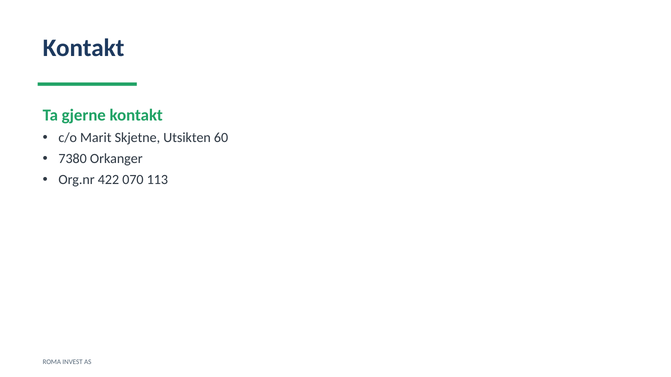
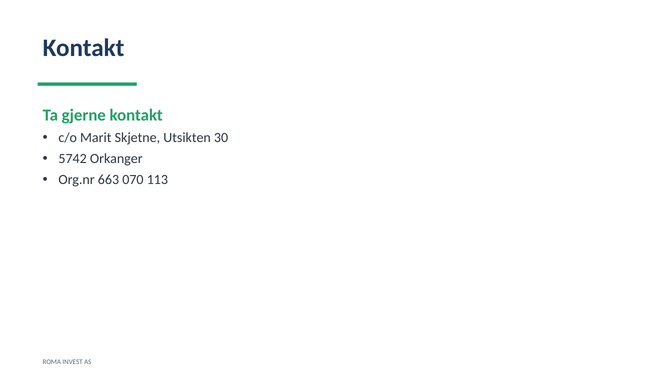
60: 60 -> 30
7380: 7380 -> 5742
422: 422 -> 663
